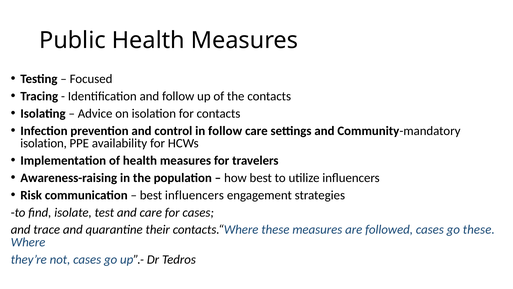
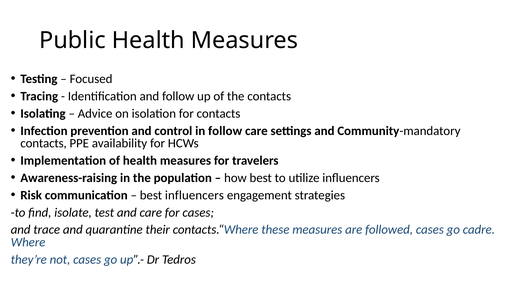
isolation at (44, 143): isolation -> contacts
go these: these -> cadre
